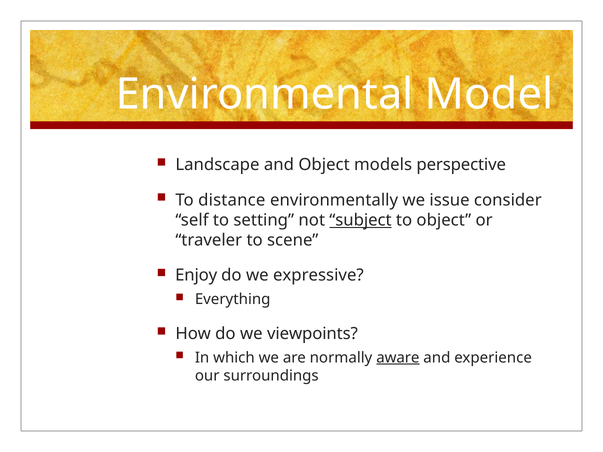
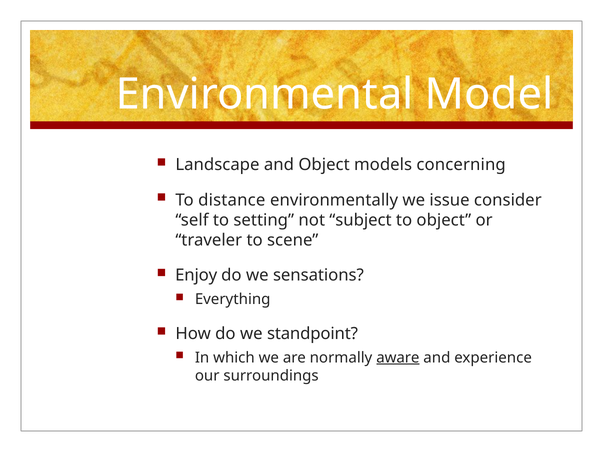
perspective: perspective -> concerning
subject underline: present -> none
expressive: expressive -> sensations
viewpoints: viewpoints -> standpoint
